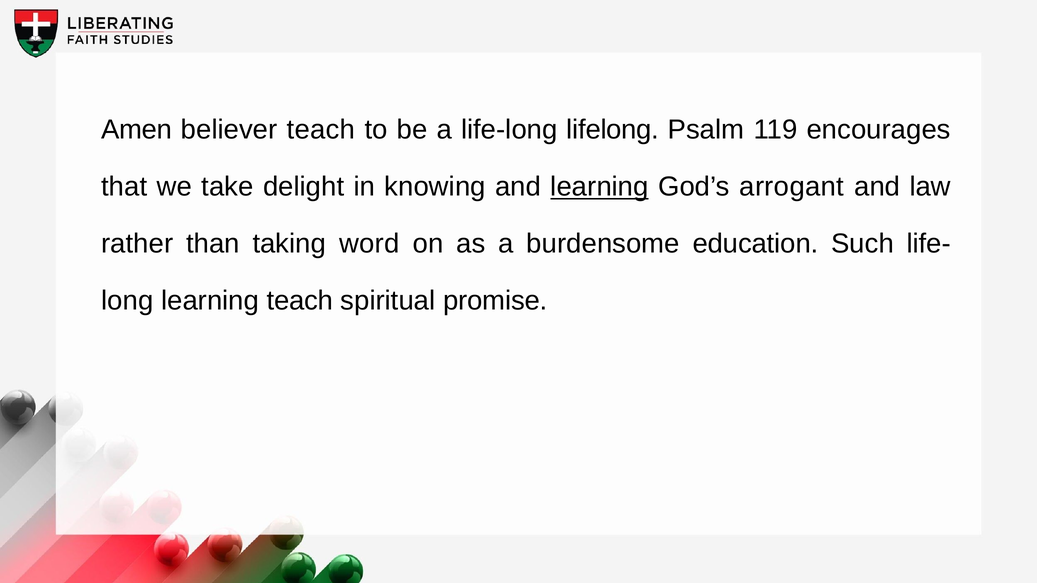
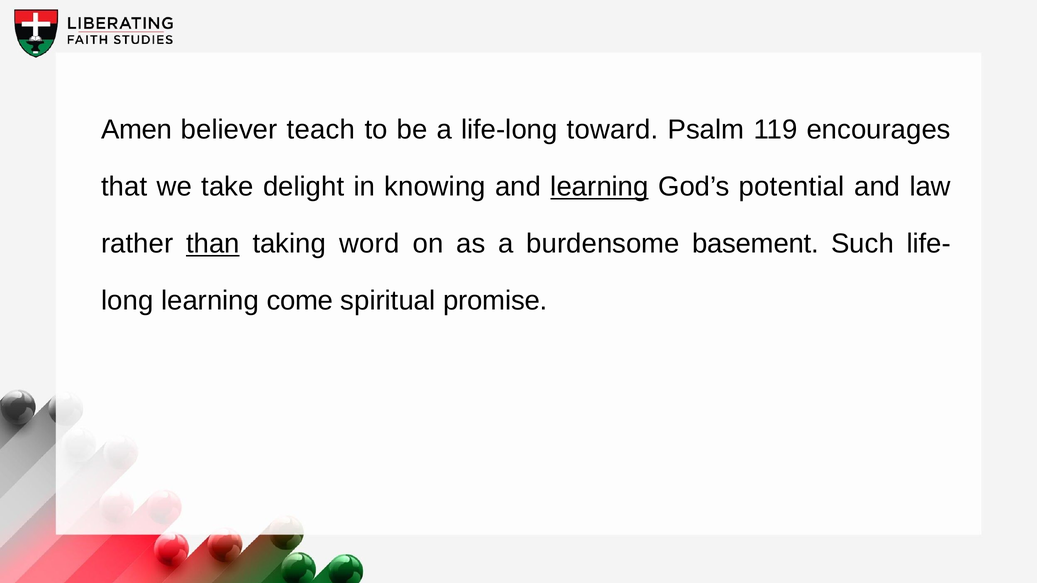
lifelong: lifelong -> toward
arrogant: arrogant -> potential
than underline: none -> present
education: education -> basement
learning teach: teach -> come
